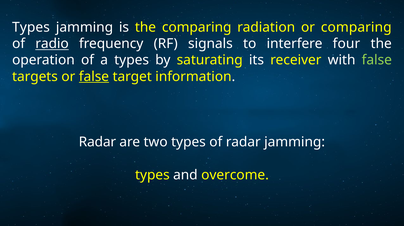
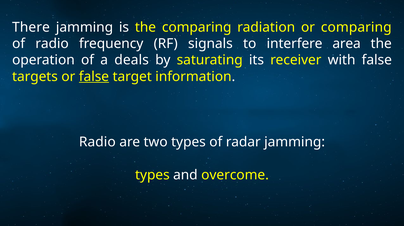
Types at (31, 27): Types -> There
radio at (52, 44) underline: present -> none
four: four -> area
a types: types -> deals
false at (377, 60) colour: light green -> white
Radar at (97, 142): Radar -> Radio
